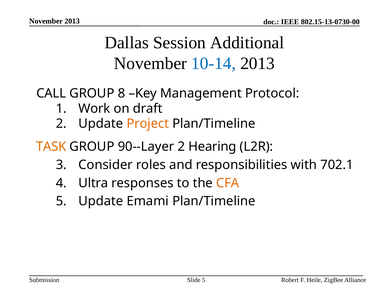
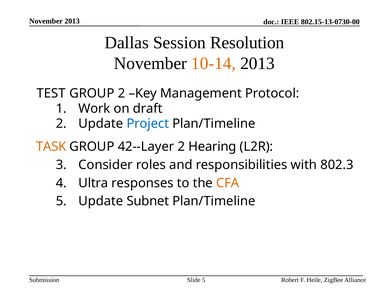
Additional: Additional -> Resolution
10-14 colour: blue -> orange
CALL: CALL -> TEST
GROUP 8: 8 -> 2
Project colour: orange -> blue
90--Layer: 90--Layer -> 42--Layer
702.1: 702.1 -> 802.3
Emami: Emami -> Subnet
